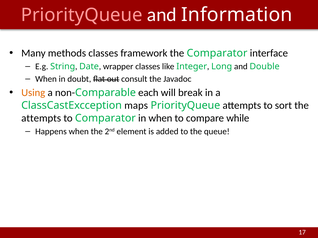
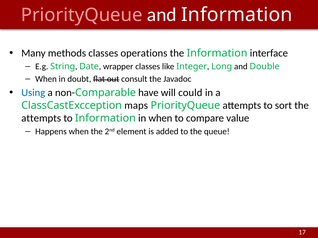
framework: framework -> operations
the Comparator: Comparator -> Information
Using colour: orange -> blue
each: each -> have
break: break -> could
to Comparator: Comparator -> Information
while: while -> value
